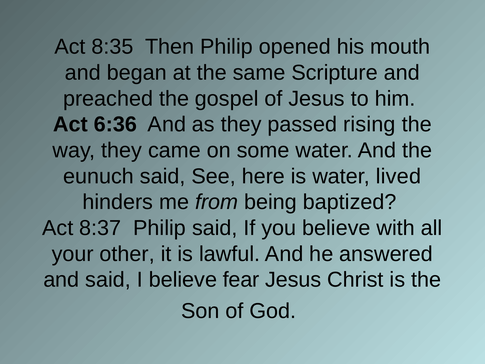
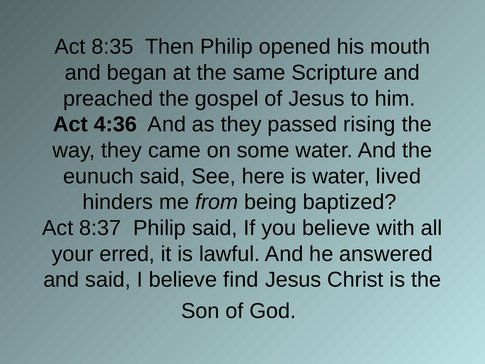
6:36: 6:36 -> 4:36
other: other -> erred
fear: fear -> find
